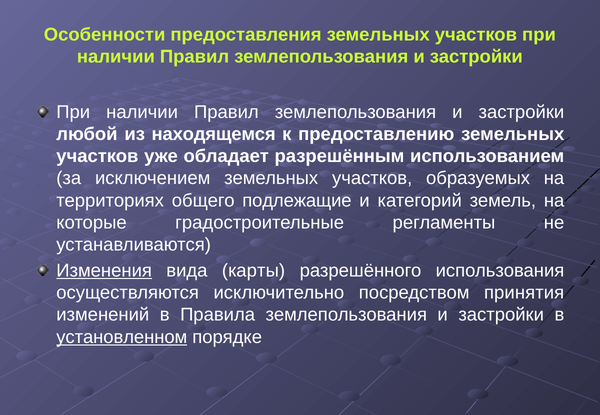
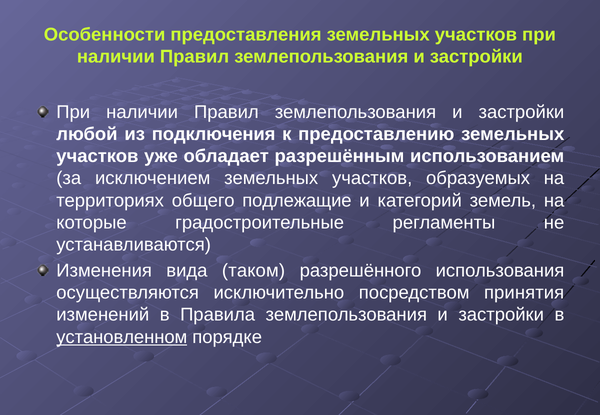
находящемся: находящемся -> подключения
Изменения underline: present -> none
карты: карты -> таком
